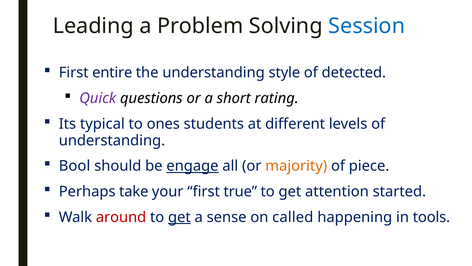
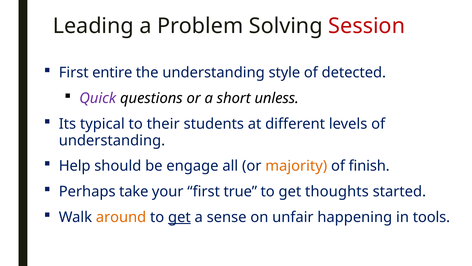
Session colour: blue -> red
rating: rating -> unless
ones: ones -> their
Bool: Bool -> Help
engage underline: present -> none
piece: piece -> finish
attention: attention -> thoughts
around colour: red -> orange
called: called -> unfair
